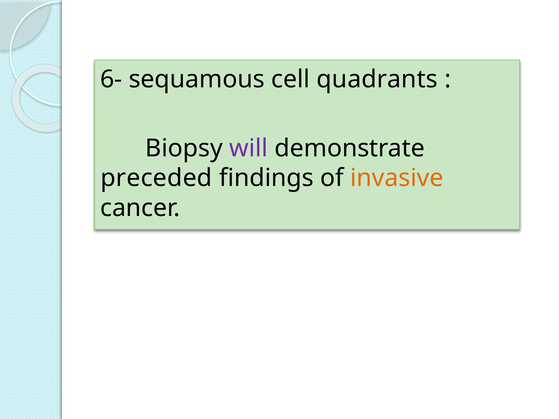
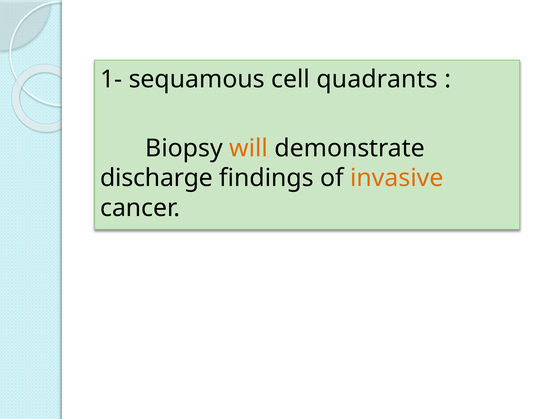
6-: 6- -> 1-
will colour: purple -> orange
preceded: preceded -> discharge
